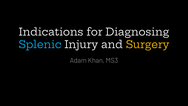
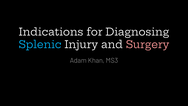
Surgery colour: yellow -> pink
